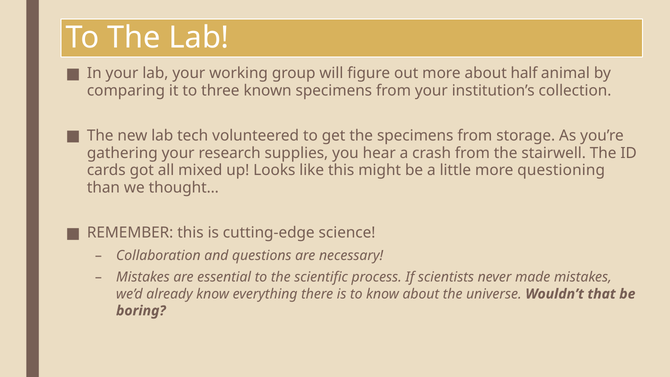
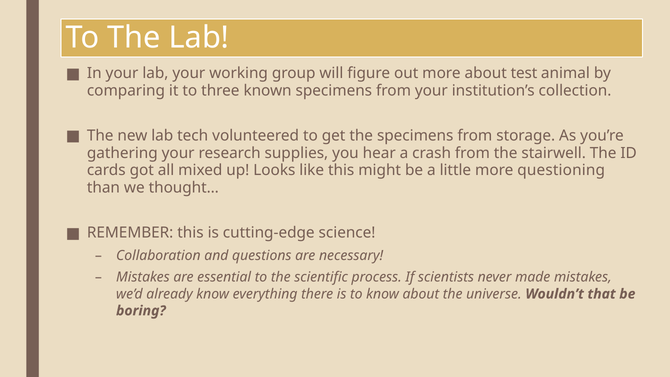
half: half -> test
